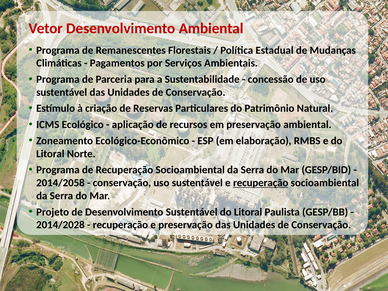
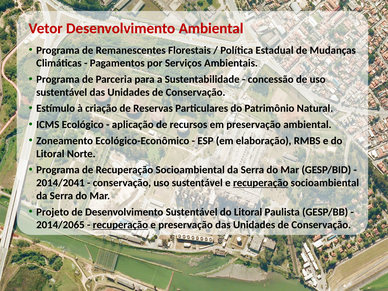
2014/2058: 2014/2058 -> 2014/2041
2014/2028: 2014/2028 -> 2014/2065
recuperação at (120, 225) underline: none -> present
